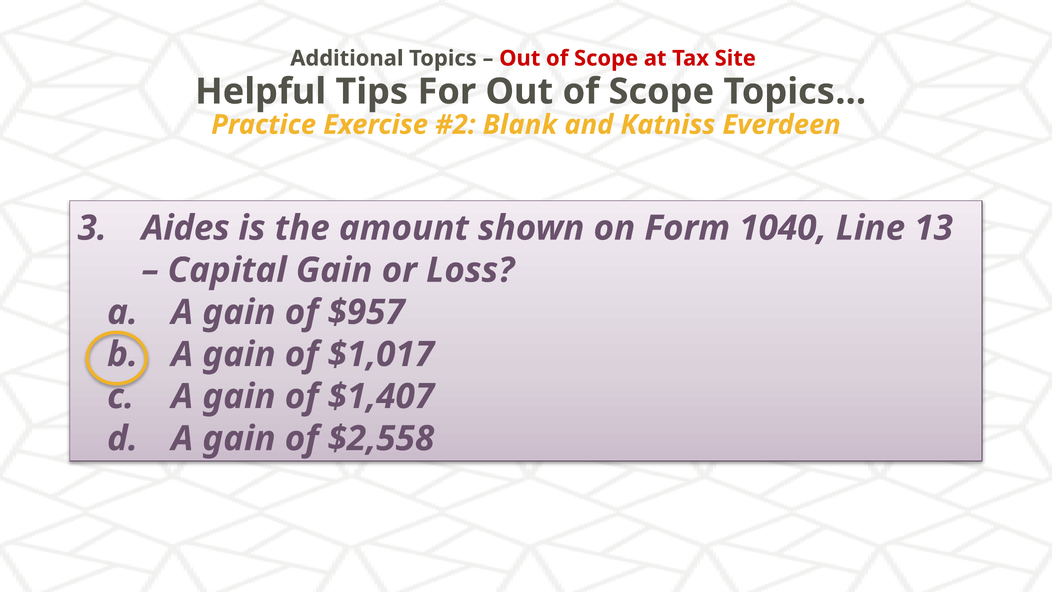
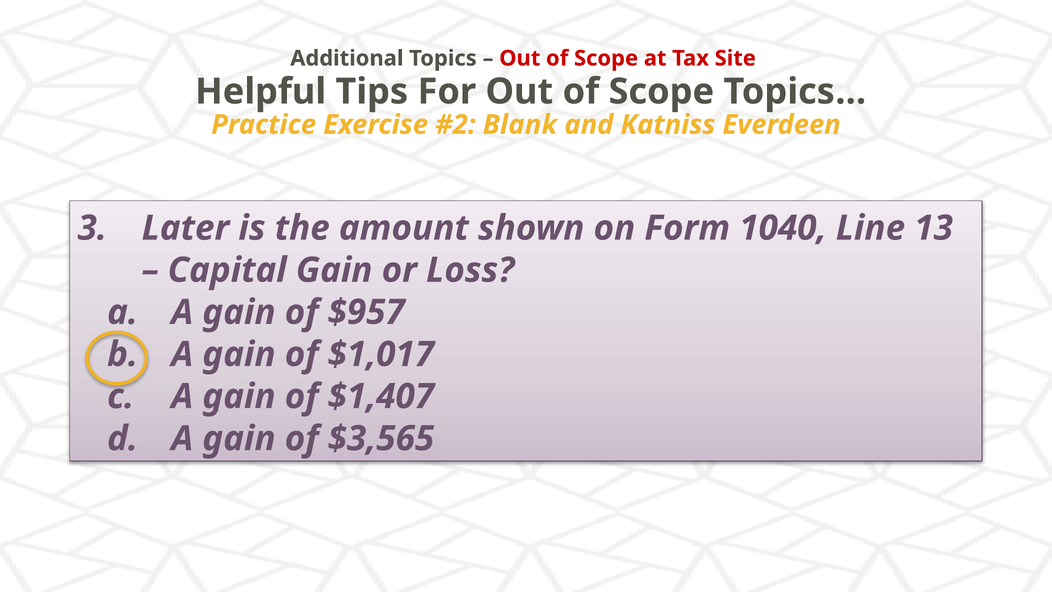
Aides: Aides -> Later
$2,558: $2,558 -> $3,565
